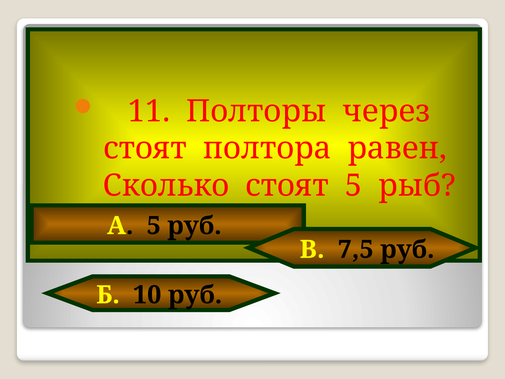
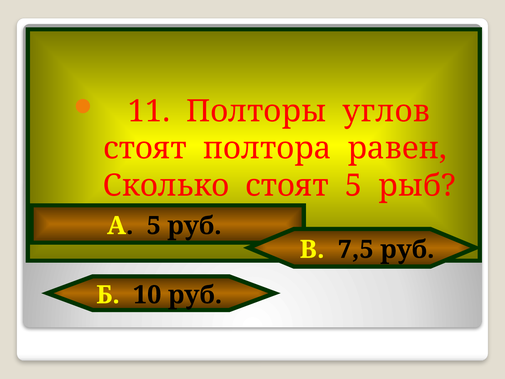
через: через -> углов
